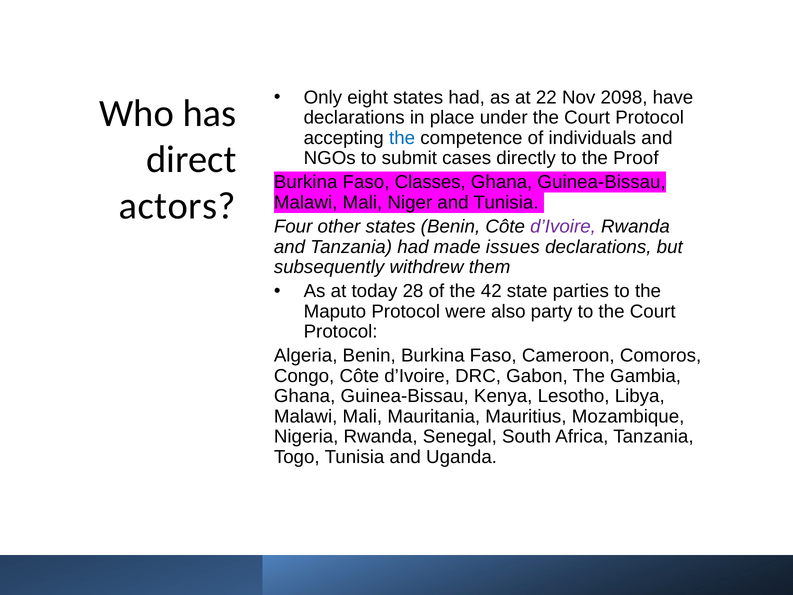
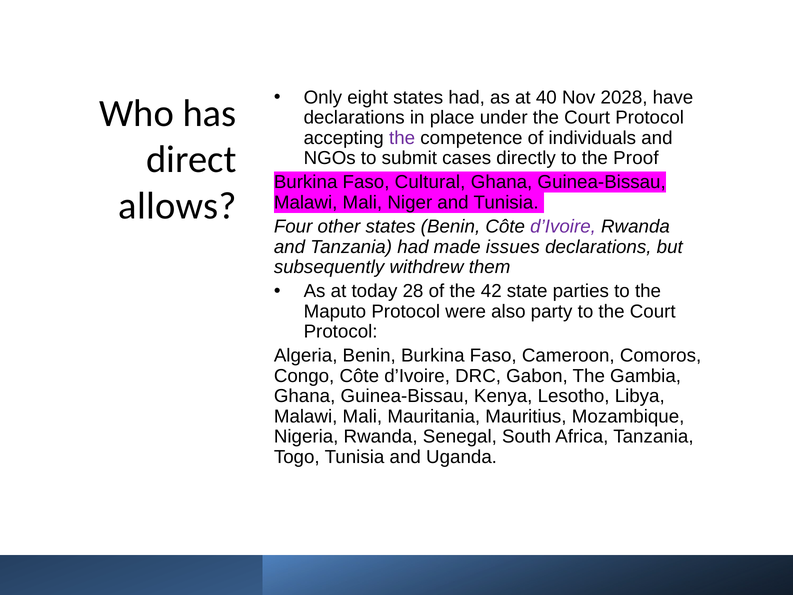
22: 22 -> 40
2098: 2098 -> 2028
the at (402, 138) colour: blue -> purple
Classes: Classes -> Cultural
actors: actors -> allows
